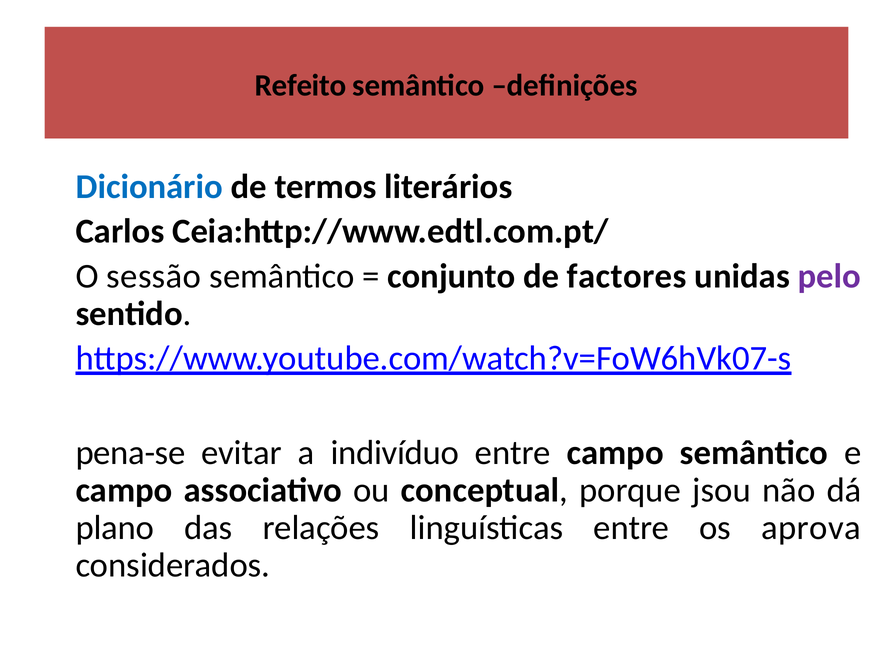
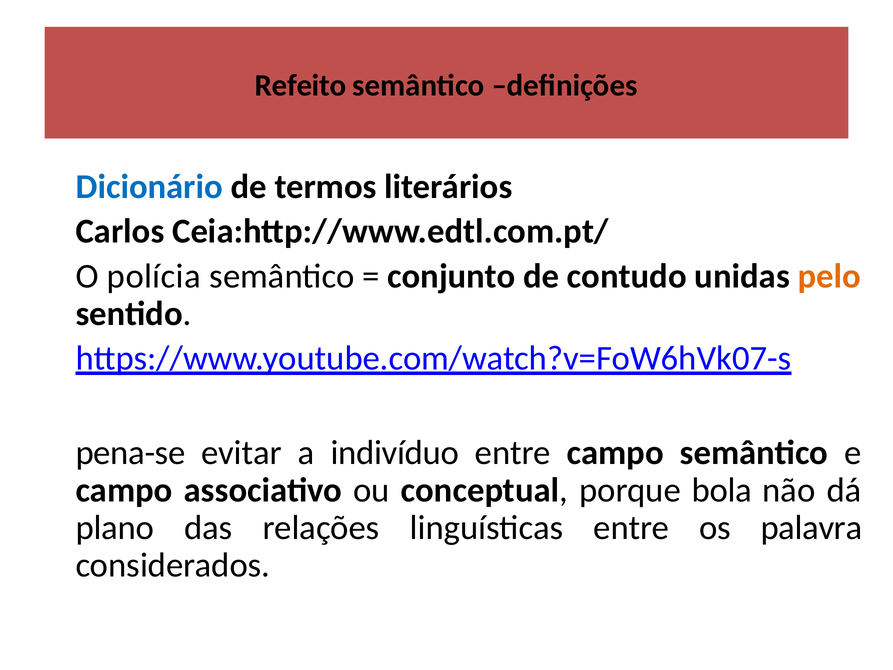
sessão: sessão -> polícia
factores: factores -> contudo
pelo colour: purple -> orange
jsou: jsou -> bola
aprova: aprova -> palavra
